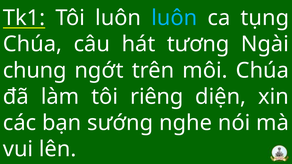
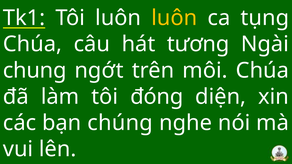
luôn at (174, 18) colour: light blue -> yellow
riêng: riêng -> đóng
sướng: sướng -> chúng
